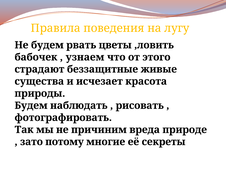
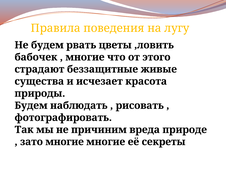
узнаем at (85, 57): узнаем -> многие
зато потому: потому -> многие
